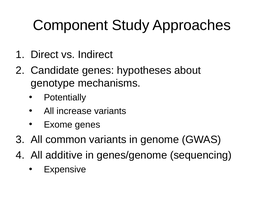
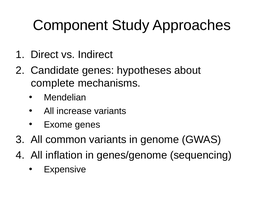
genotype: genotype -> complete
Potentially: Potentially -> Mendelian
additive: additive -> inflation
